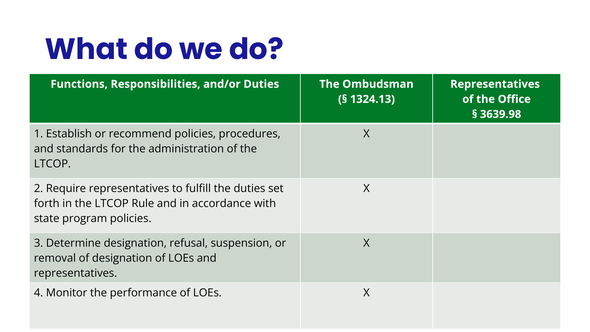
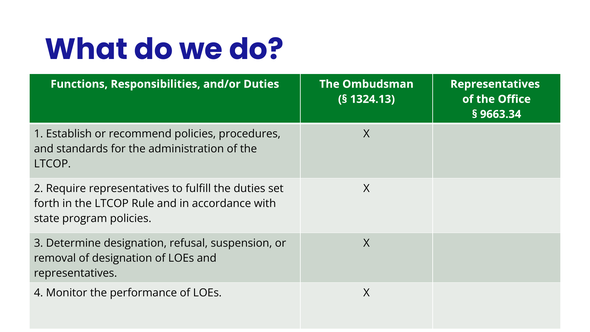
3639.98: 3639.98 -> 9663.34
